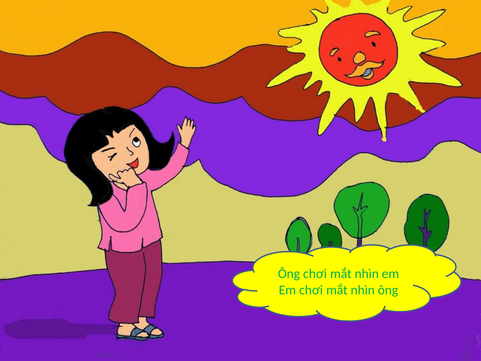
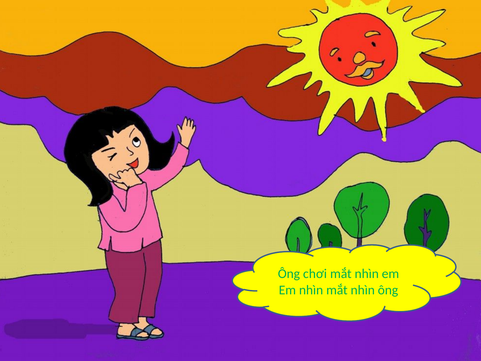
Em chơi: chơi -> nhìn
